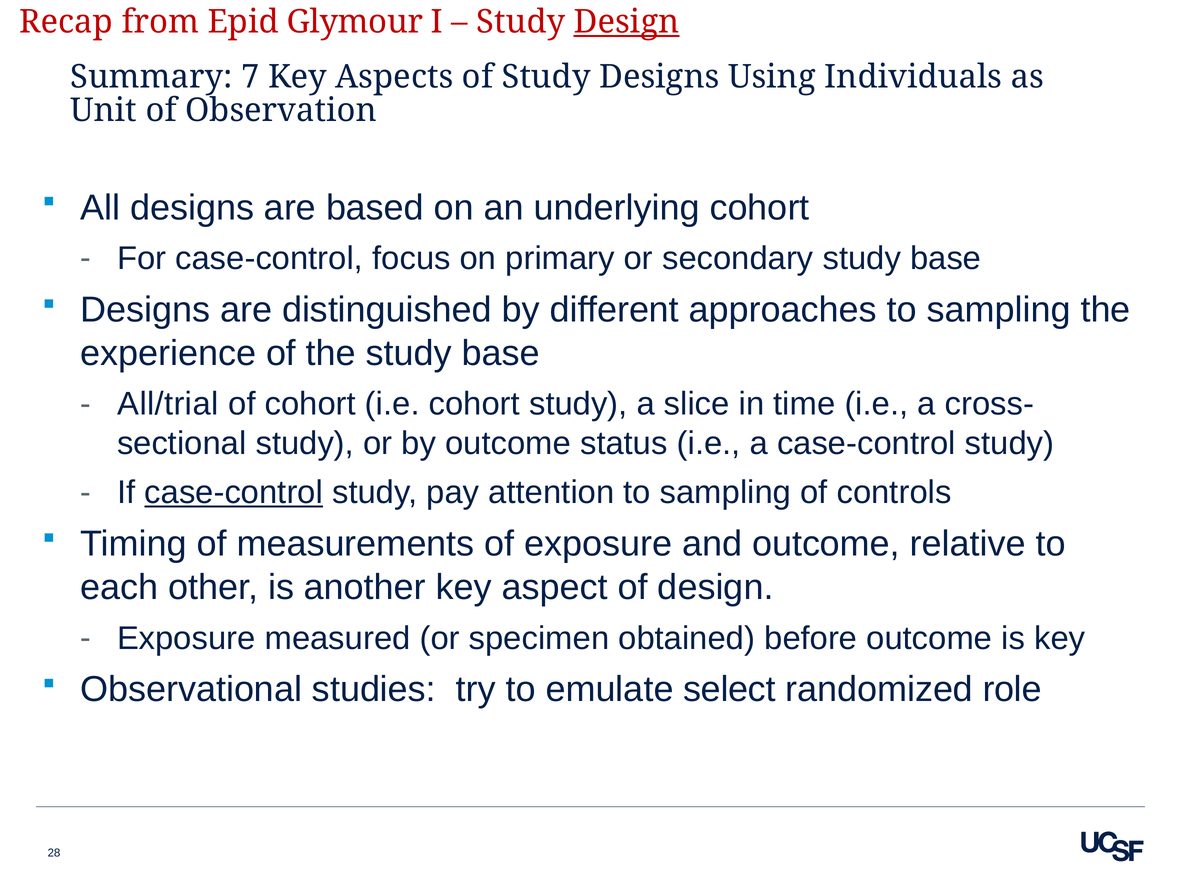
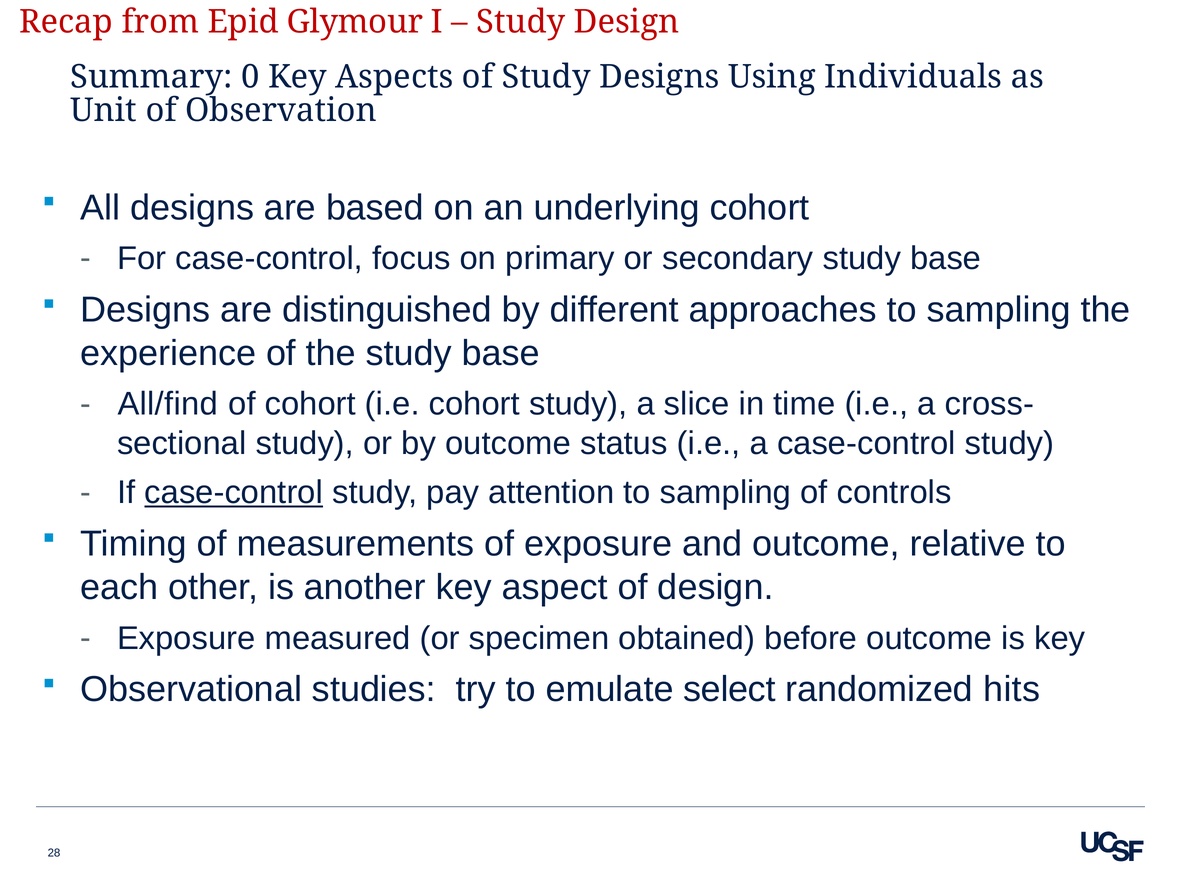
Design at (627, 22) underline: present -> none
7: 7 -> 0
All/trial: All/trial -> All/find
role: role -> hits
